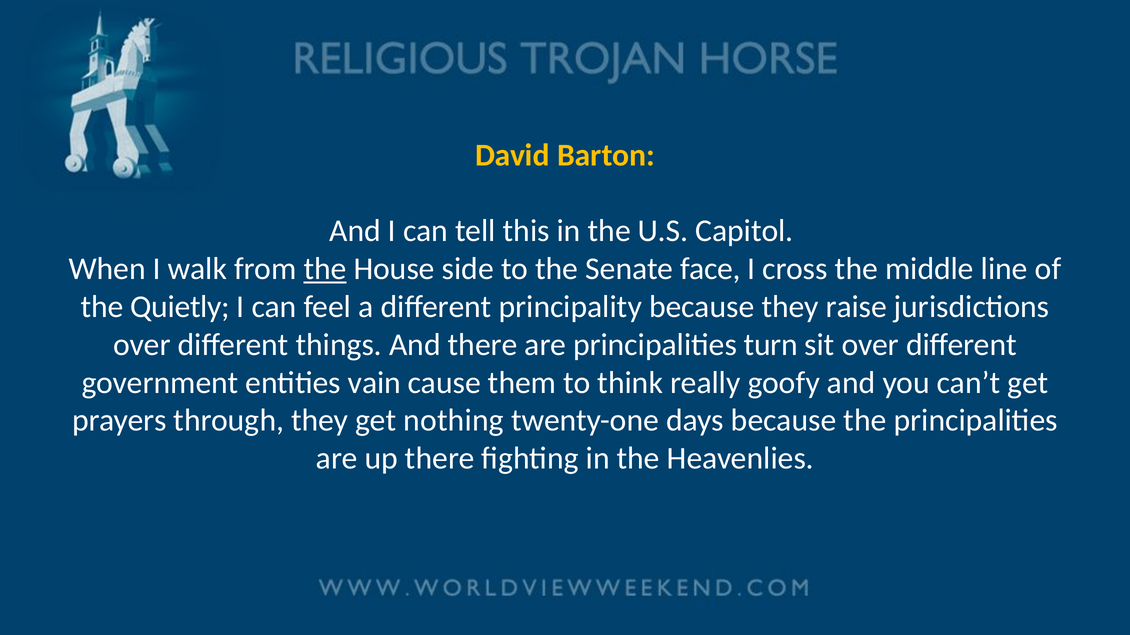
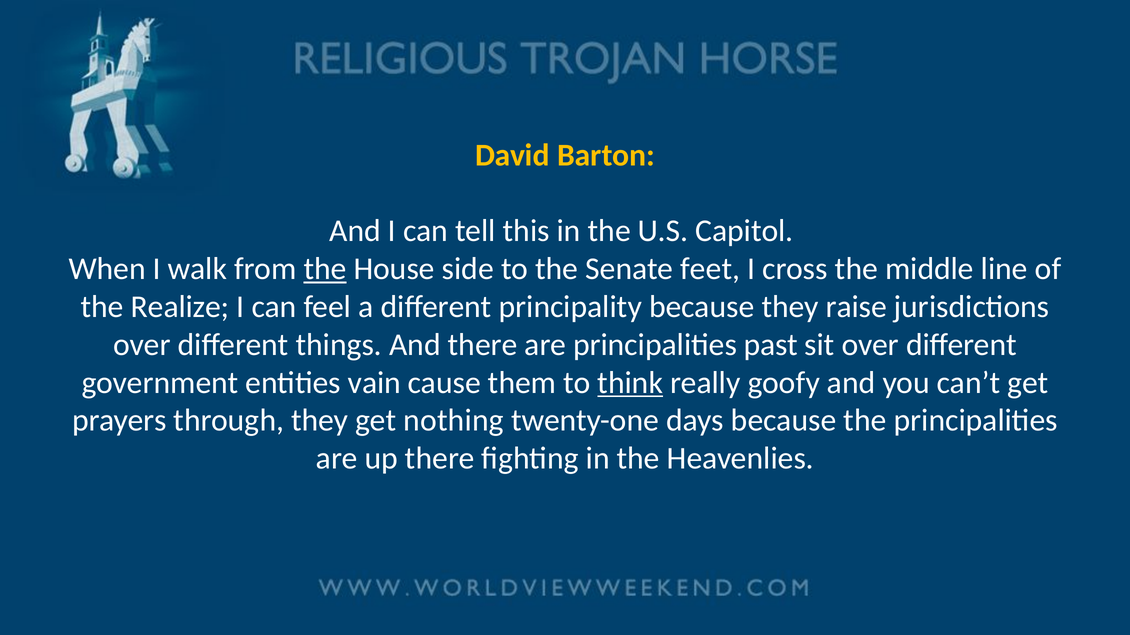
face: face -> feet
Quietly: Quietly -> Realize
turn: turn -> past
think underline: none -> present
